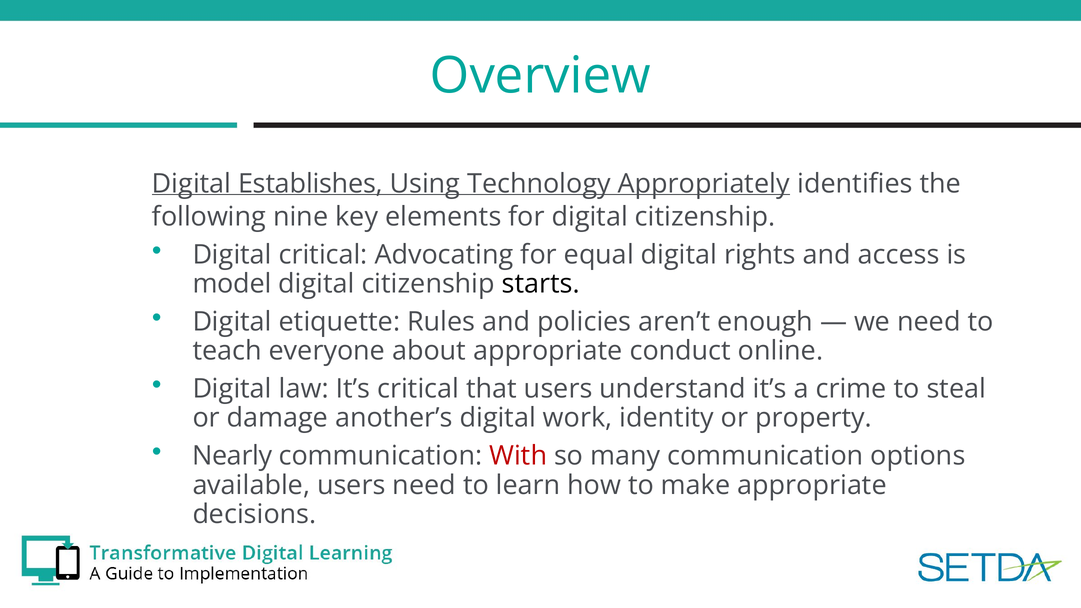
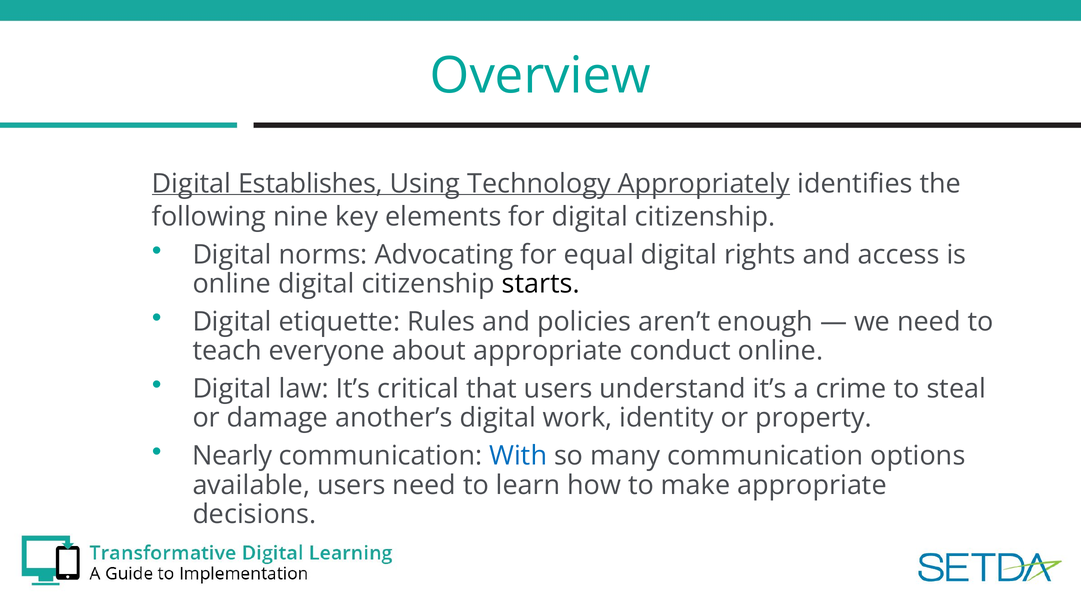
Digital critical: critical -> norms
model at (232, 284): model -> online
With colour: red -> blue
